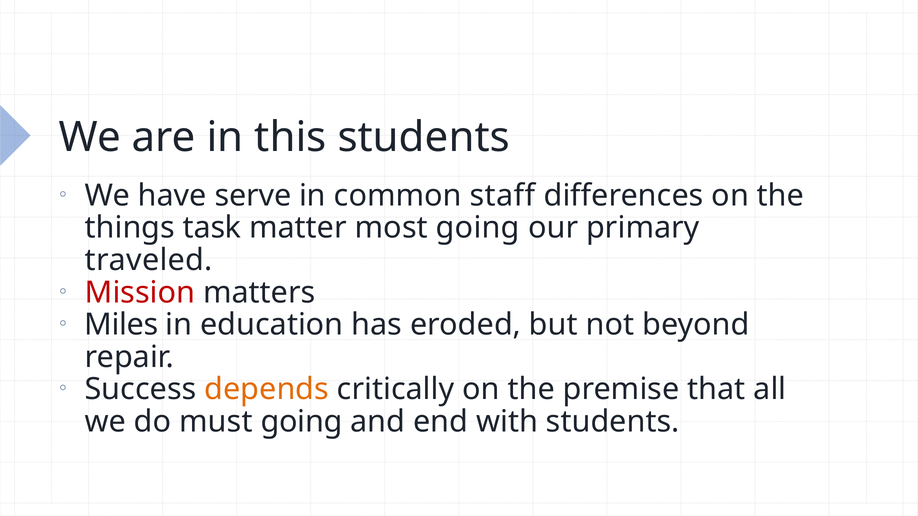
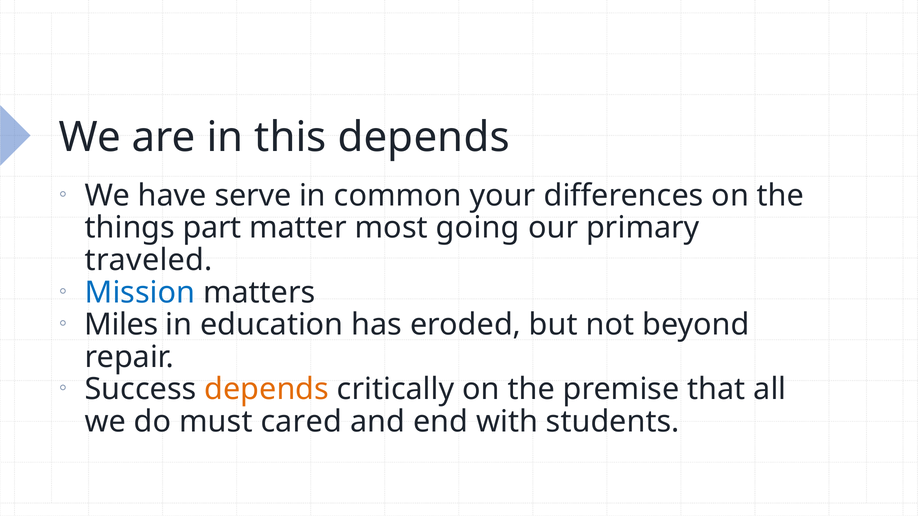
this students: students -> depends
staff: staff -> your
task: task -> part
Mission colour: red -> blue
must going: going -> cared
